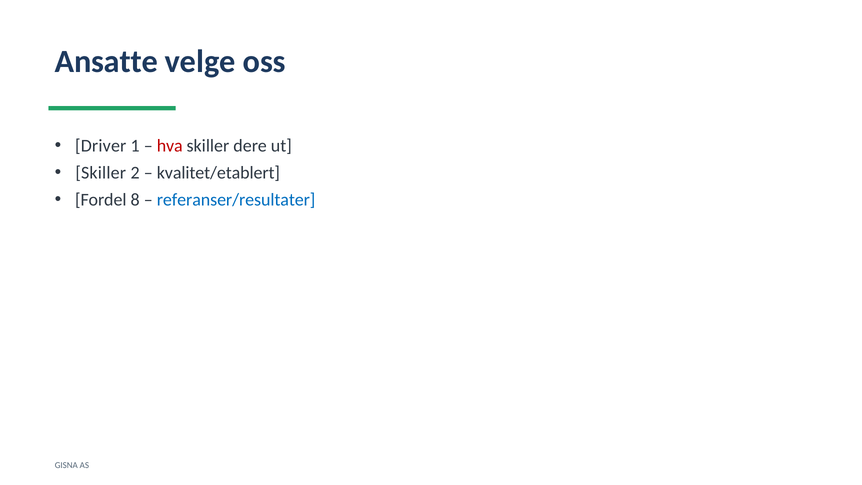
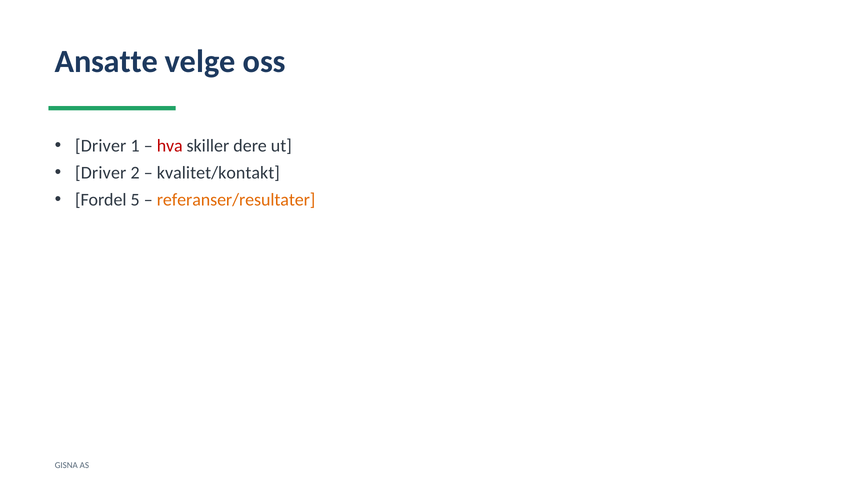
Skiller at (101, 173): Skiller -> Driver
kvalitet/etablert: kvalitet/etablert -> kvalitet/kontakt
8: 8 -> 5
referanser/resultater colour: blue -> orange
